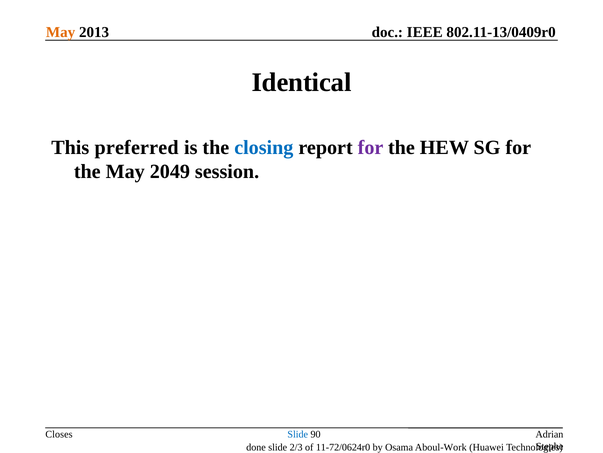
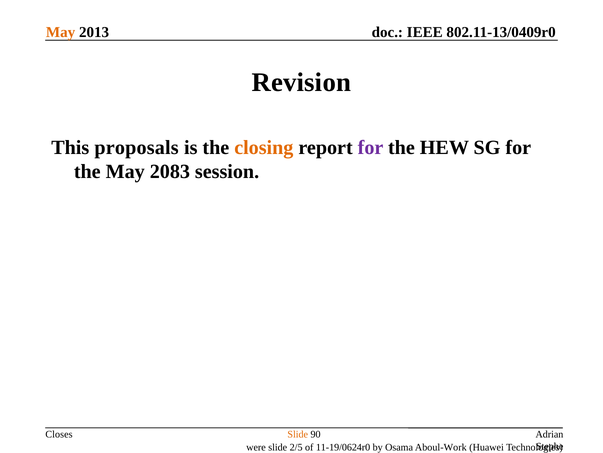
Identical: Identical -> Revision
preferred: preferred -> proposals
closing colour: blue -> orange
2049: 2049 -> 2083
Slide at (298, 434) colour: blue -> orange
done: done -> were
2/3: 2/3 -> 2/5
11-72/0624r0: 11-72/0624r0 -> 11-19/0624r0
